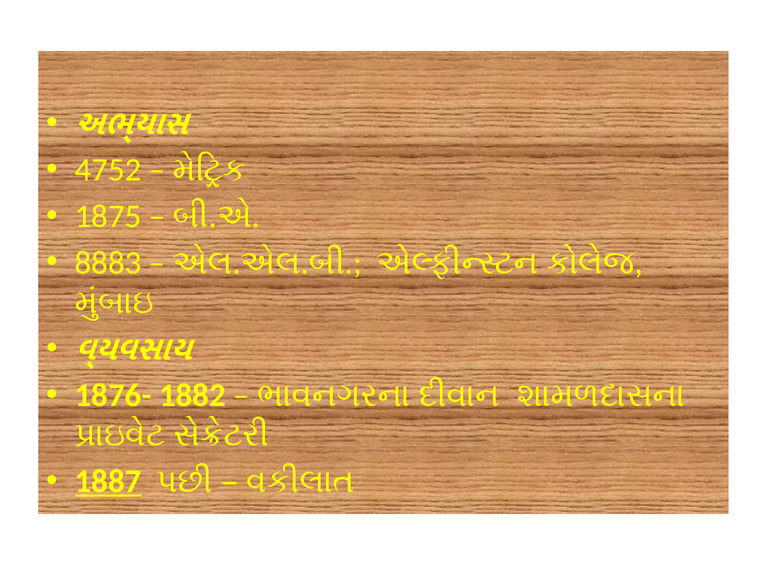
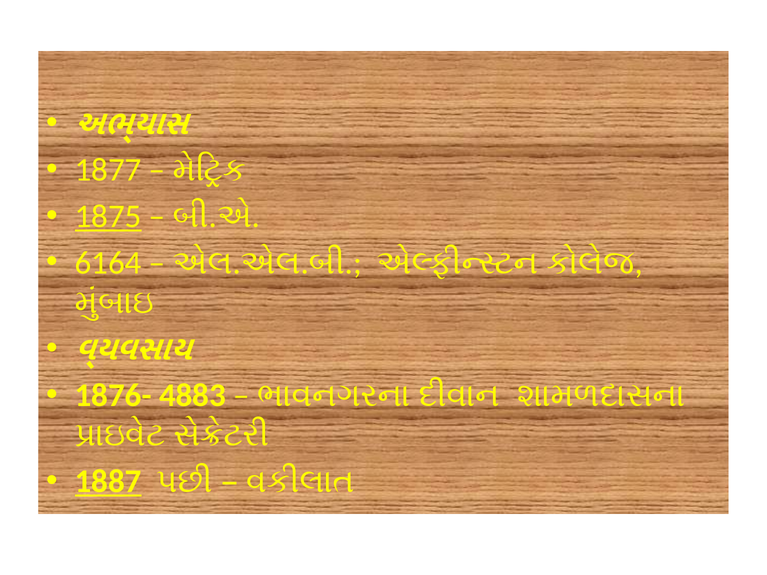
4752: 4752 -> 1877
1875 underline: none -> present
8883: 8883 -> 6164
1882: 1882 -> 4883
